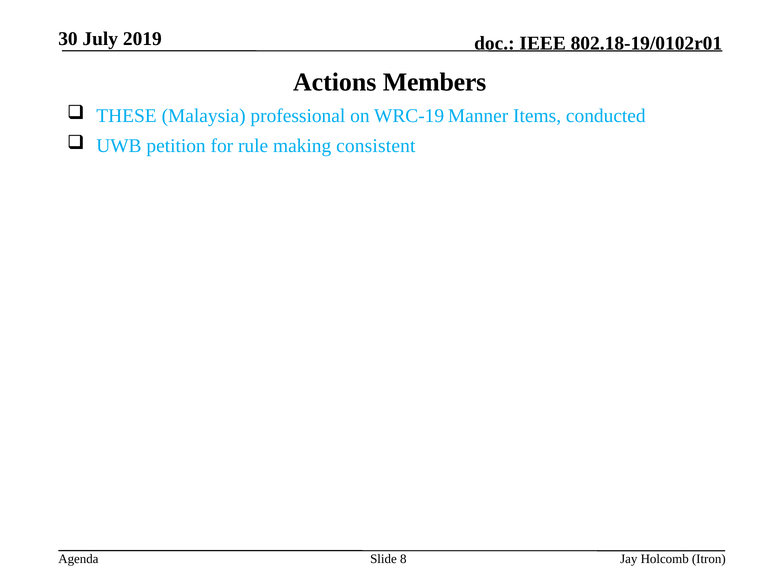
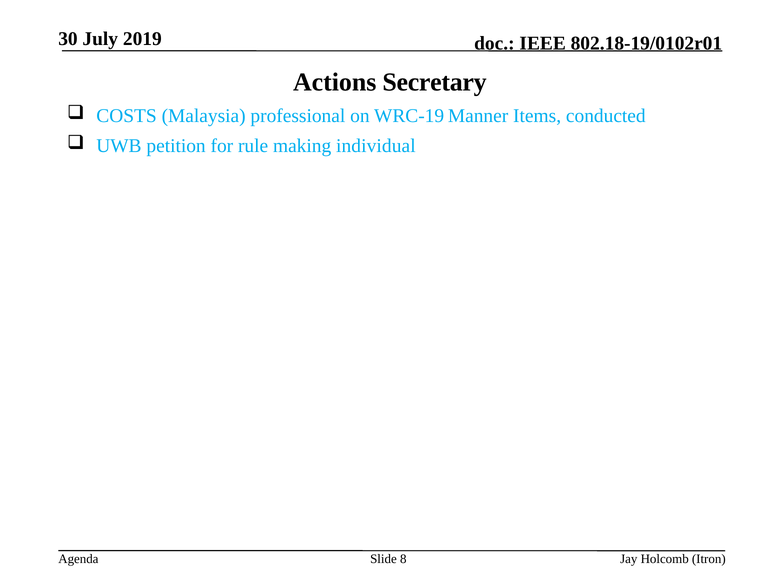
Members: Members -> Secretary
THESE: THESE -> COSTS
consistent: consistent -> individual
